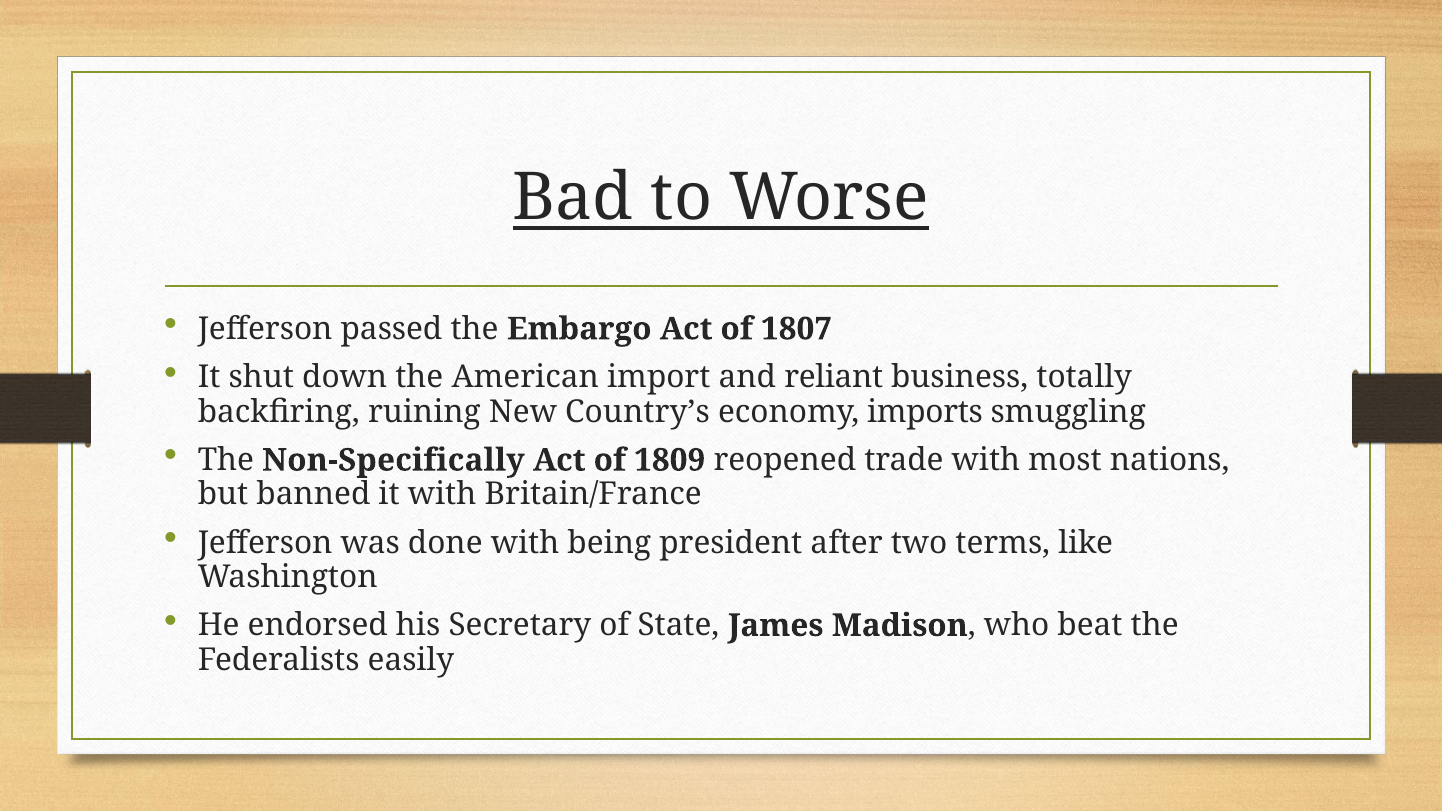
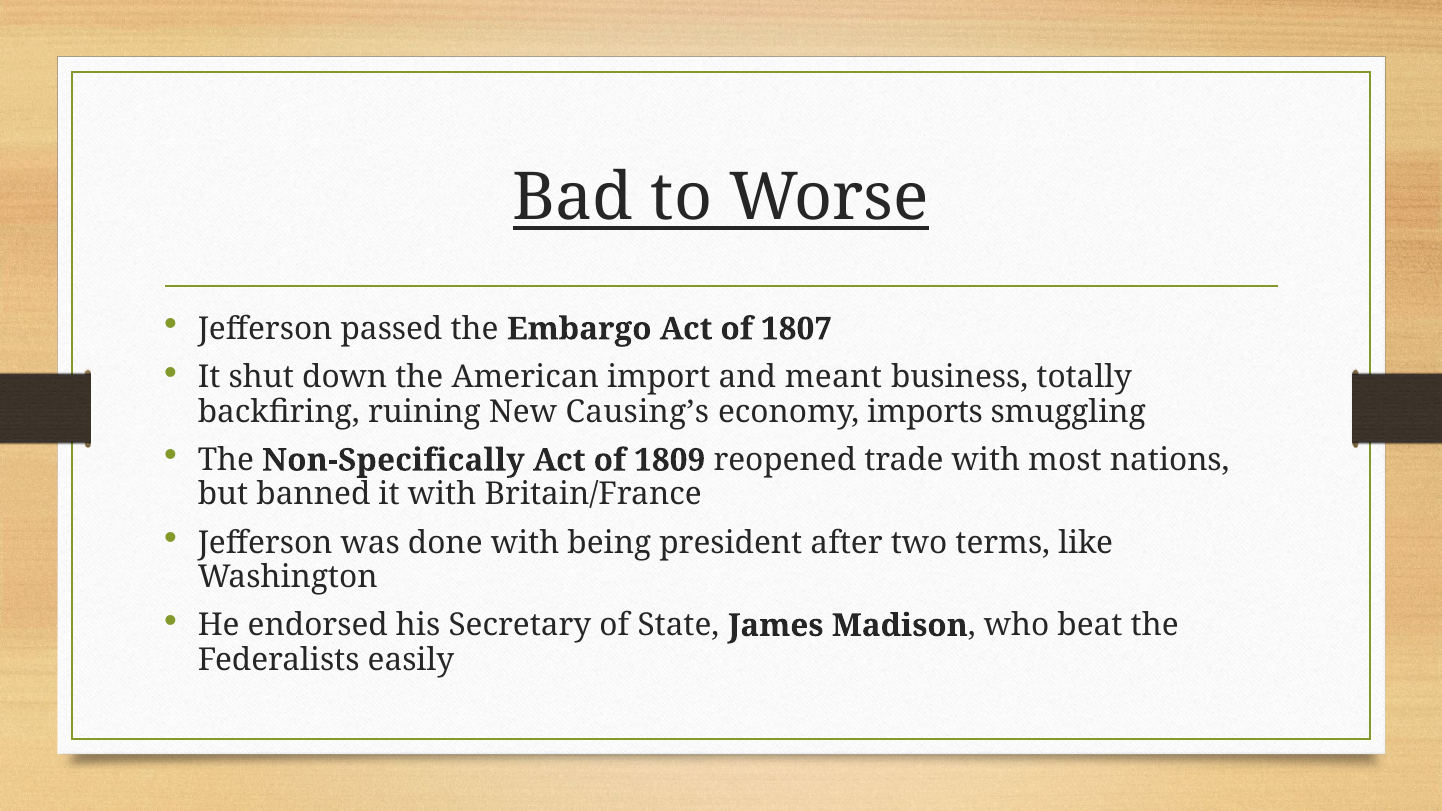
reliant: reliant -> meant
Country’s: Country’s -> Causing’s
